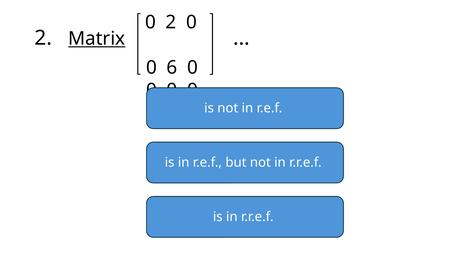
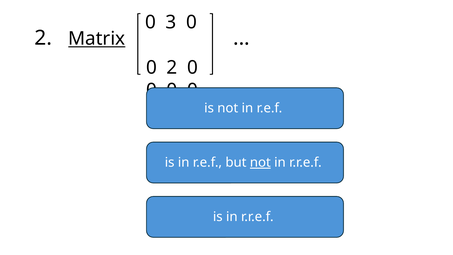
0 2: 2 -> 3
0 6: 6 -> 2
not at (260, 162) underline: none -> present
